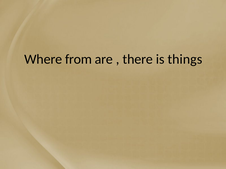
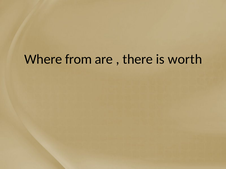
things: things -> worth
